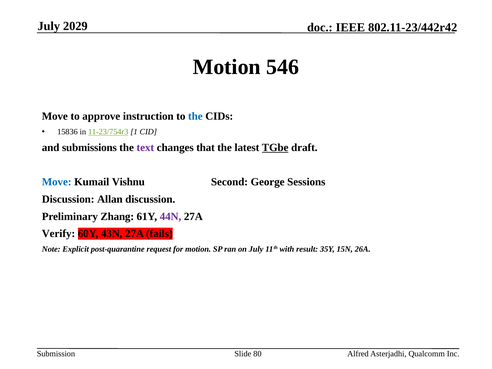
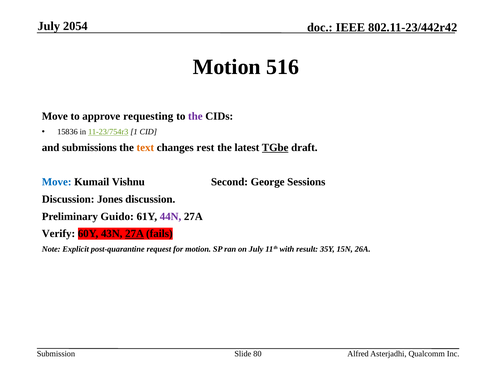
2029: 2029 -> 2054
546: 546 -> 516
instruction: instruction -> requesting
the at (195, 116) colour: blue -> purple
text colour: purple -> orange
that: that -> rest
Allan: Allan -> Jones
Zhang: Zhang -> Guido
27A at (135, 234) underline: none -> present
